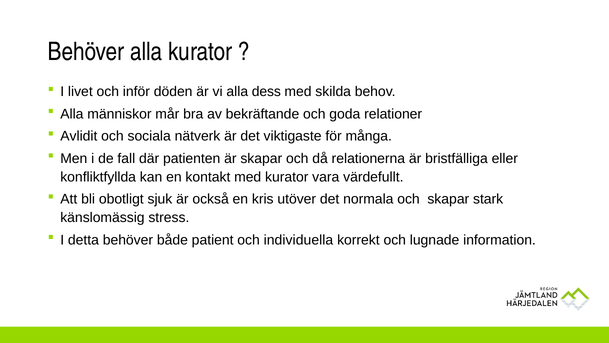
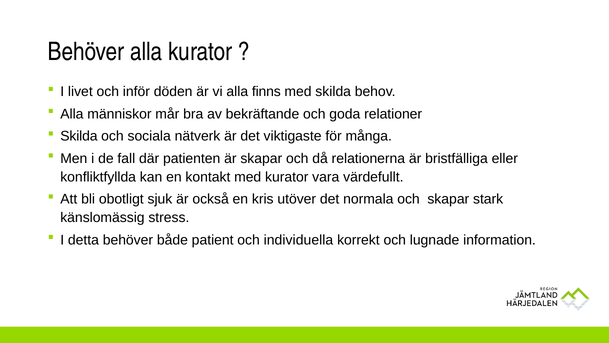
dess: dess -> finns
Avlidit at (79, 136): Avlidit -> Skilda
